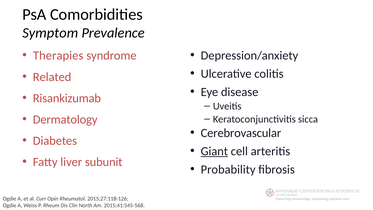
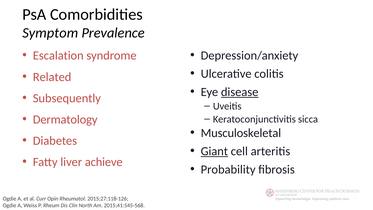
Therapies: Therapies -> Escalation
disease underline: none -> present
Risankizumab: Risankizumab -> Subsequently
Cerebrovascular: Cerebrovascular -> Musculoskeletal
subunit: subunit -> achieve
